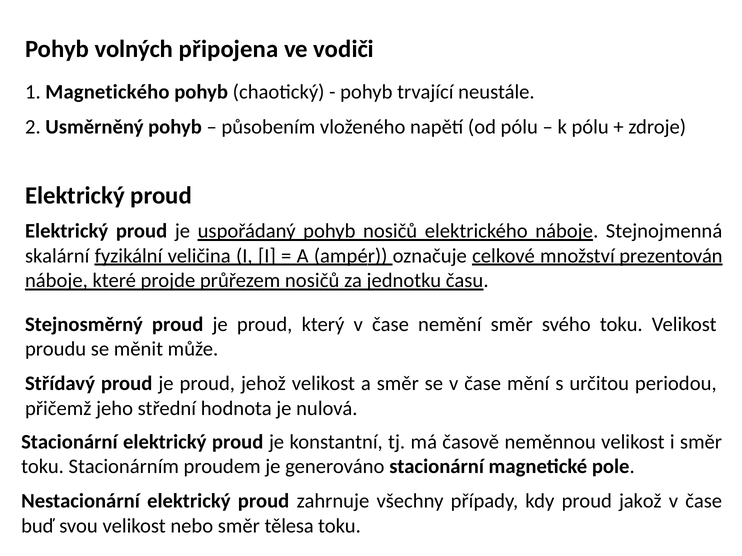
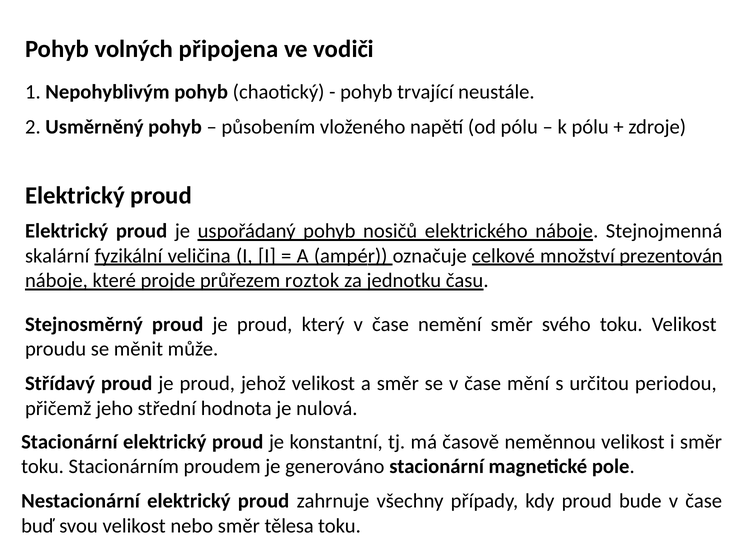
Magnetického: Magnetického -> Nepohyblivým
průřezem nosičů: nosičů -> roztok
jakož: jakož -> bude
